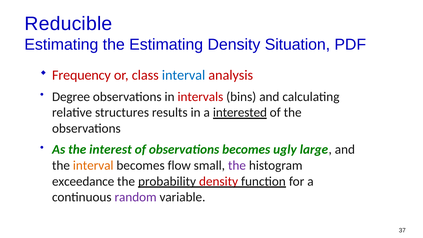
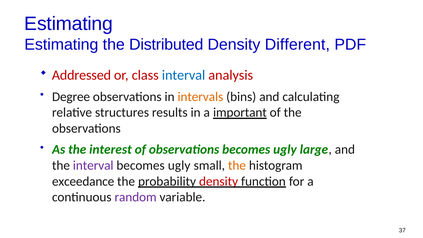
Reducible at (68, 24): Reducible -> Estimating
the Estimating: Estimating -> Distributed
Situation: Situation -> Different
Frequency: Frequency -> Addressed
intervals colour: red -> orange
interested: interested -> important
interval at (93, 165) colour: orange -> purple
flow at (179, 165): flow -> ugly
the at (237, 165) colour: purple -> orange
